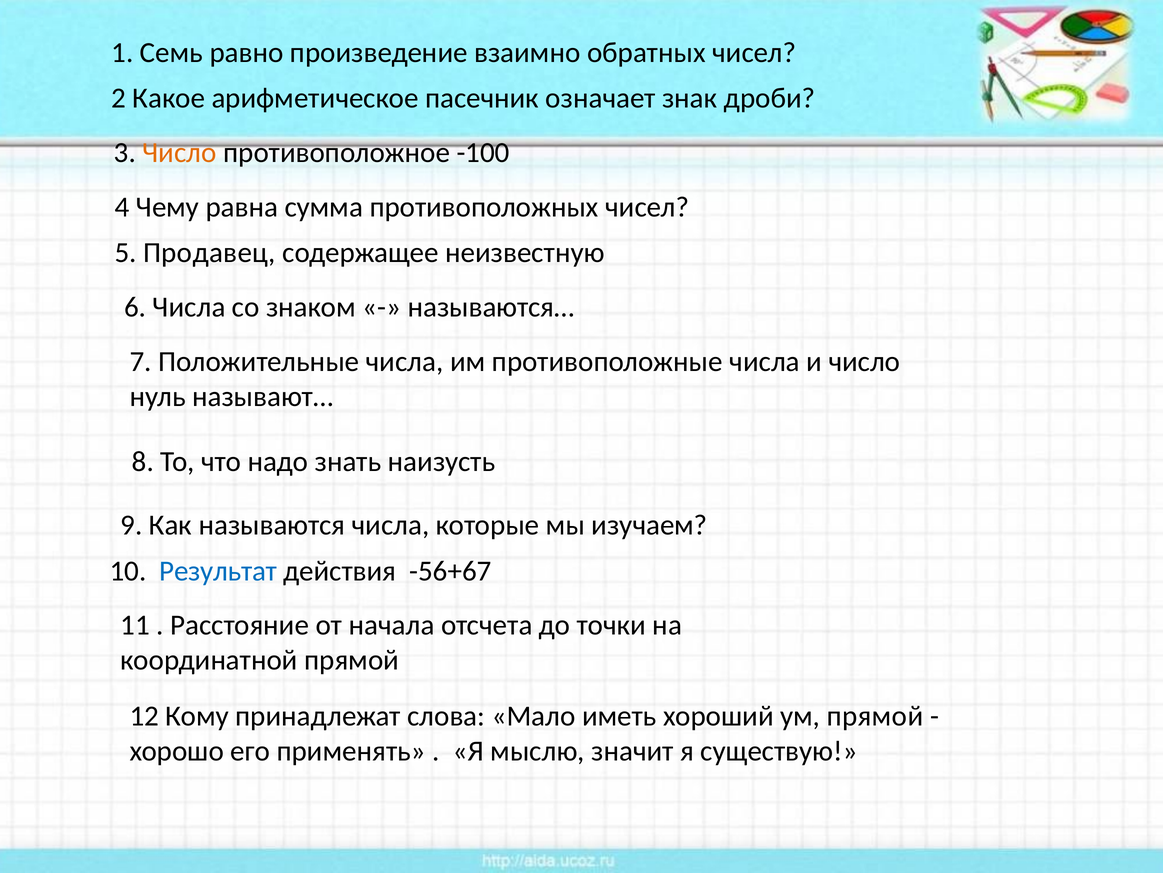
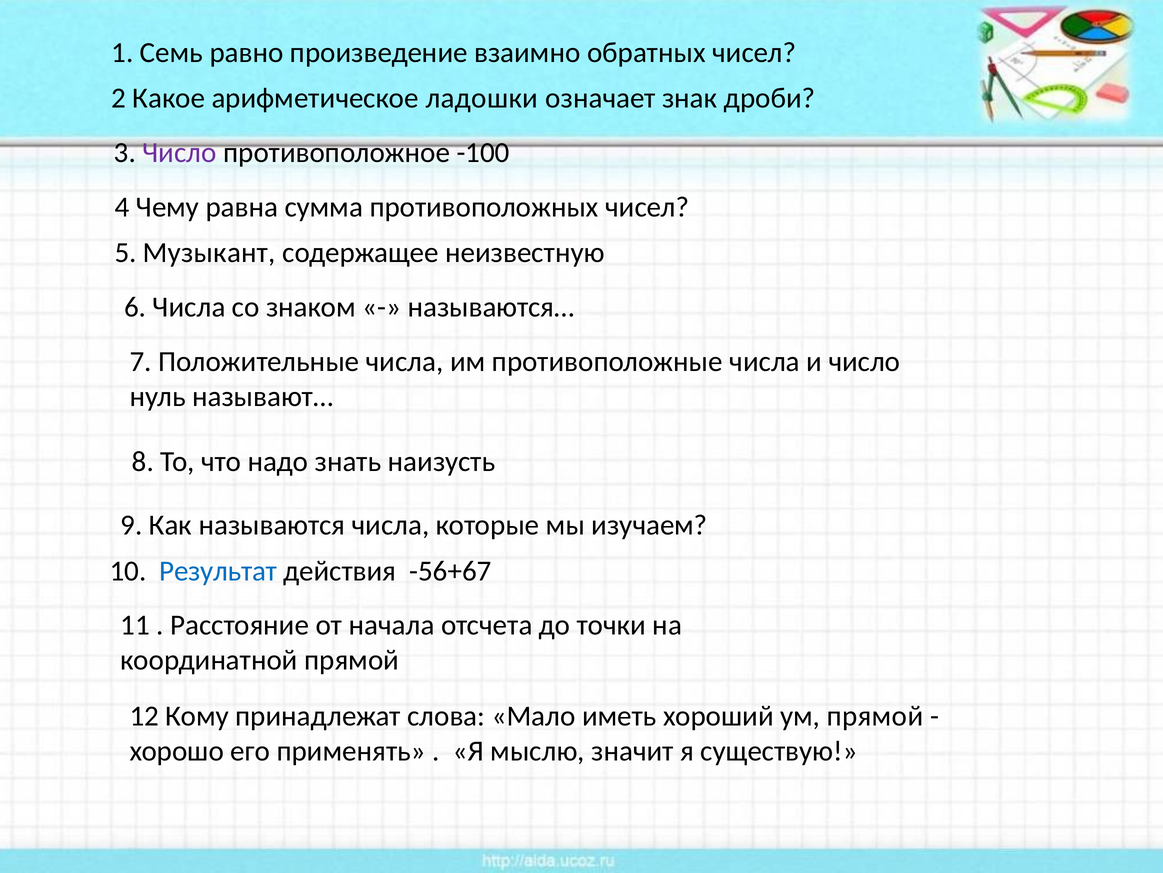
пасечник: пасечник -> ладошки
Число at (179, 152) colour: orange -> purple
Продавец: Продавец -> Музыкант
